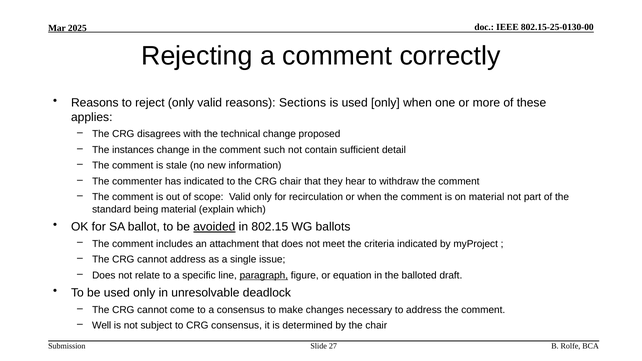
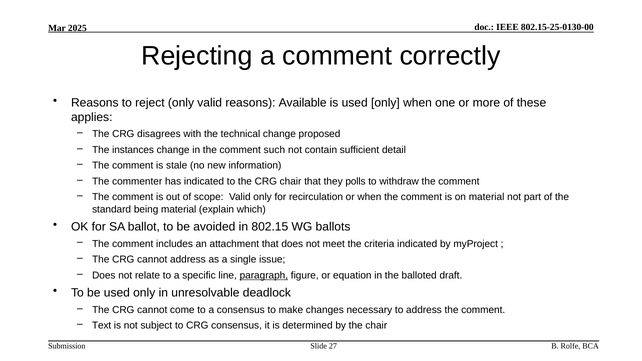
Sections: Sections -> Available
hear: hear -> polls
avoided underline: present -> none
Well: Well -> Text
